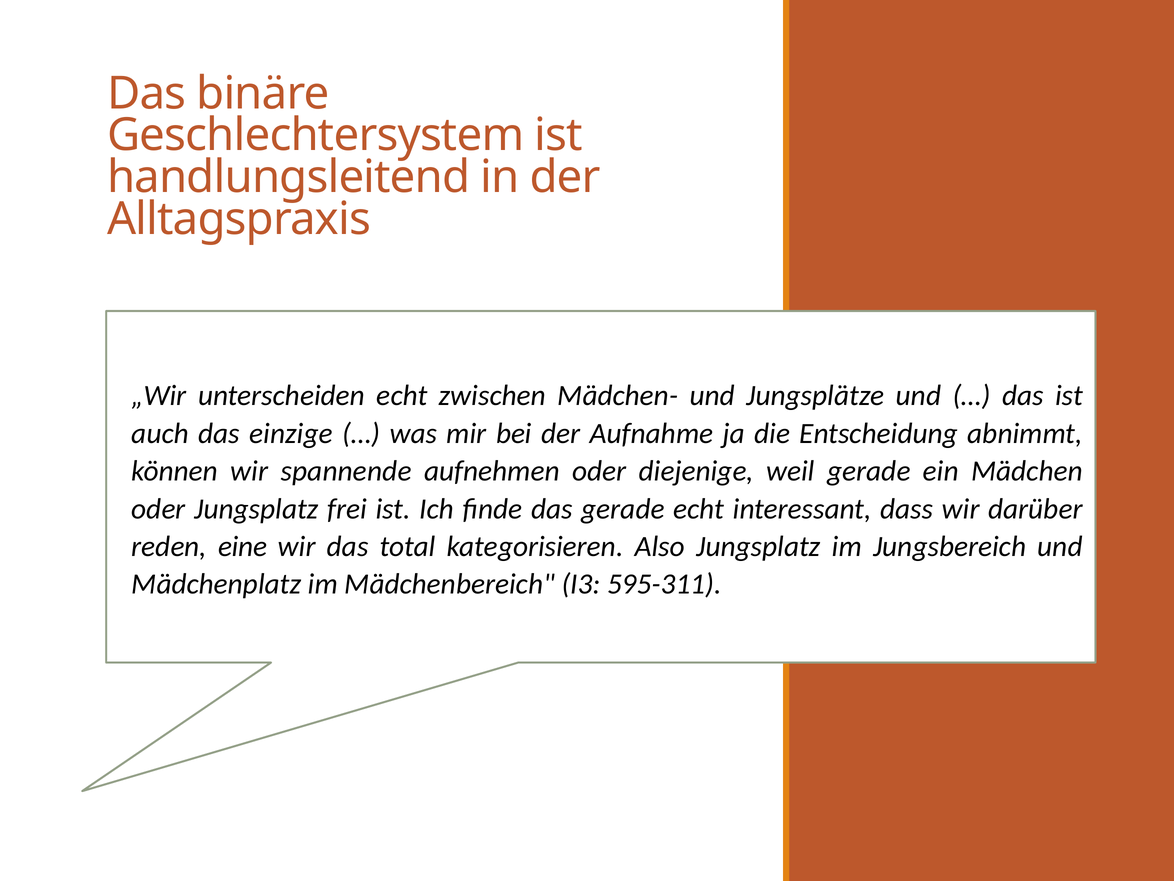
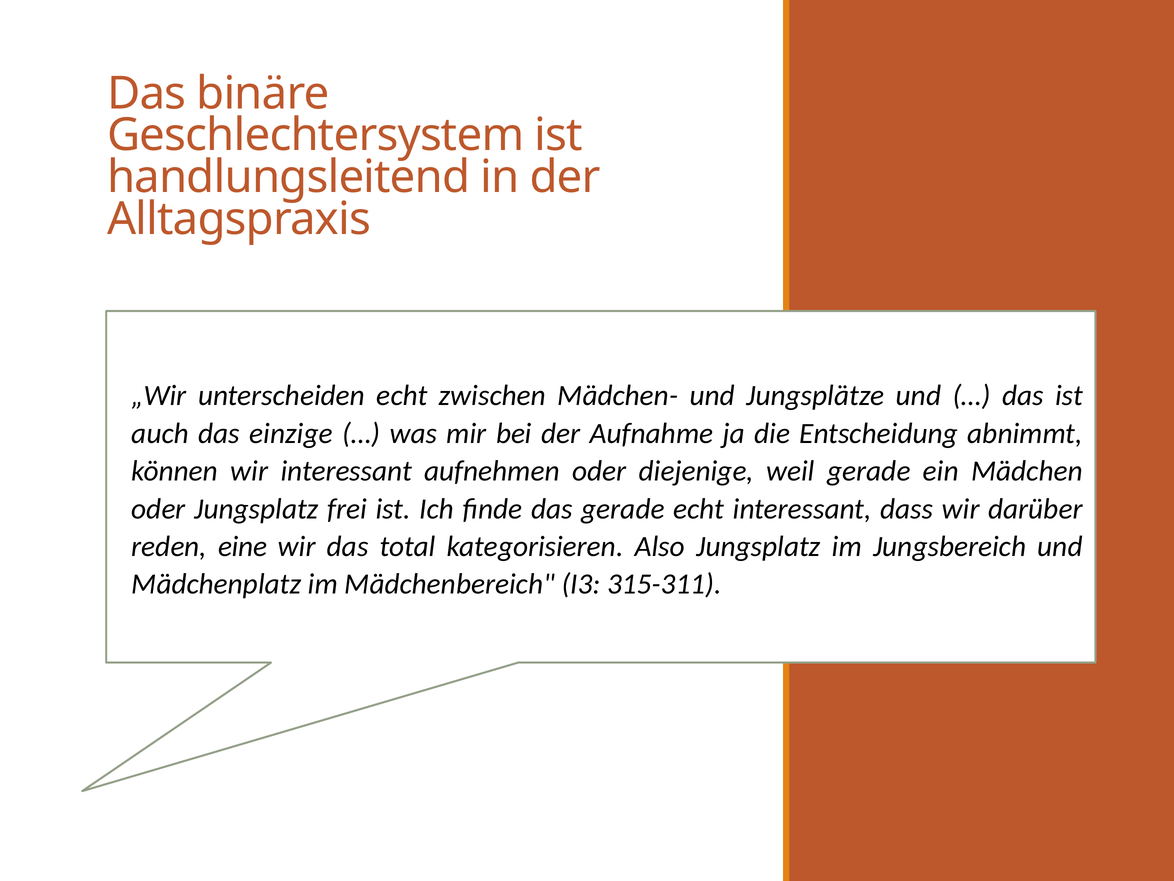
wir spannende: spannende -> interessant
595-311: 595-311 -> 315-311
